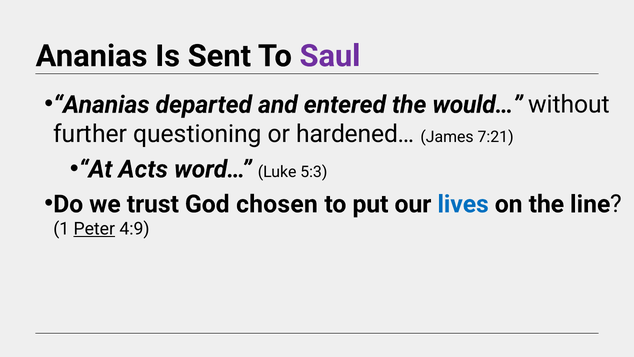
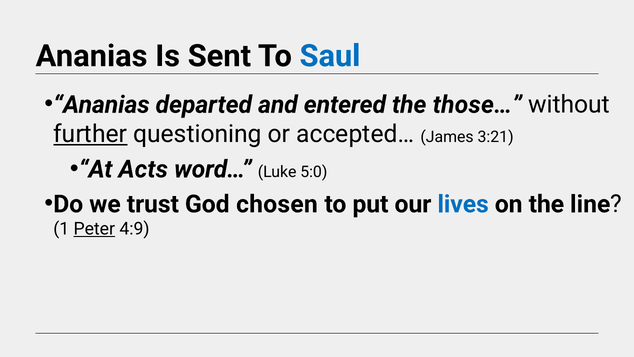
Saul colour: purple -> blue
would…: would… -> those…
further underline: none -> present
hardened…: hardened… -> accepted…
7:21: 7:21 -> 3:21
5:3: 5:3 -> 5:0
